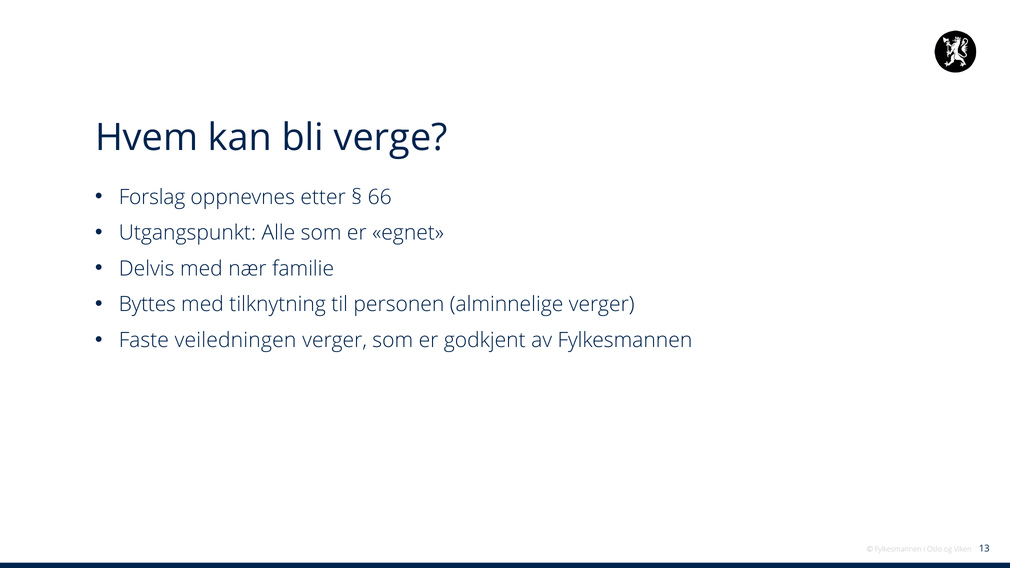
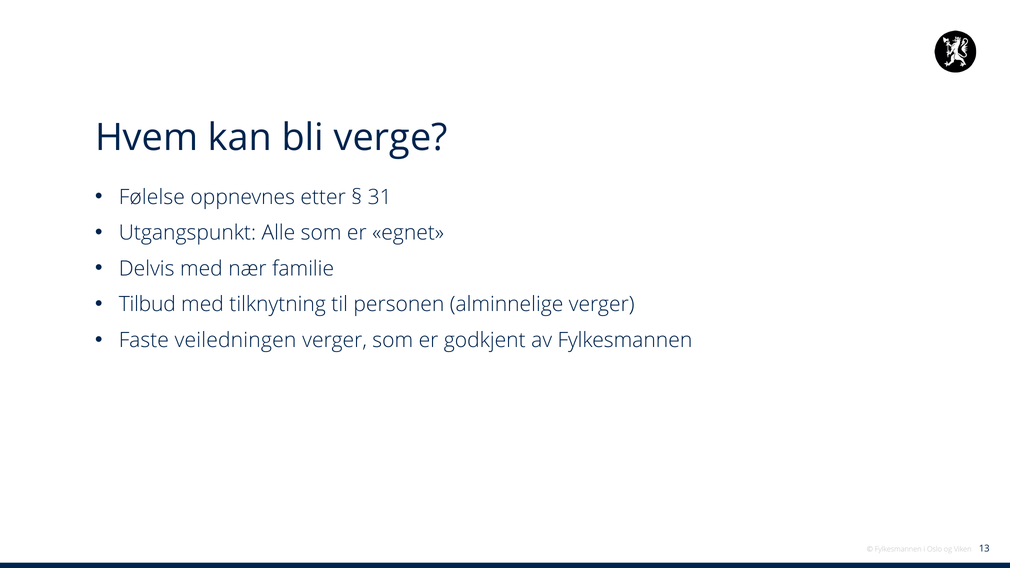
Forslag: Forslag -> Følelse
66: 66 -> 31
Byttes: Byttes -> Tilbud
